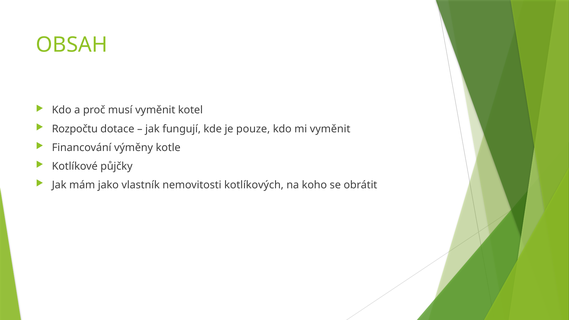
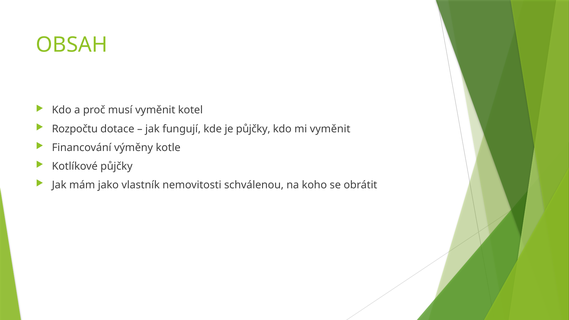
je pouze: pouze -> půjčky
kotlíkových: kotlíkových -> schválenou
